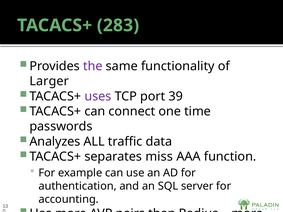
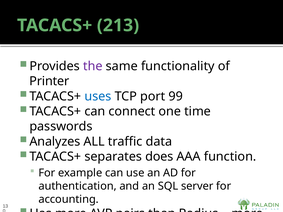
283: 283 -> 213
Larger: Larger -> Printer
uses colour: purple -> blue
39: 39 -> 99
miss: miss -> does
